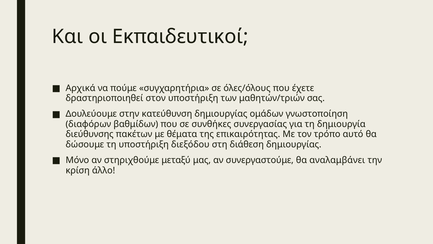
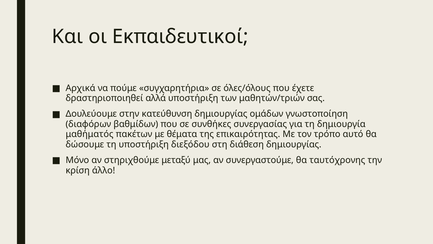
στον: στον -> αλλά
διεύθυνσης: διεύθυνσης -> μαθήματός
αναλαμβάνει: αναλαμβάνει -> ταυτόχρονης
